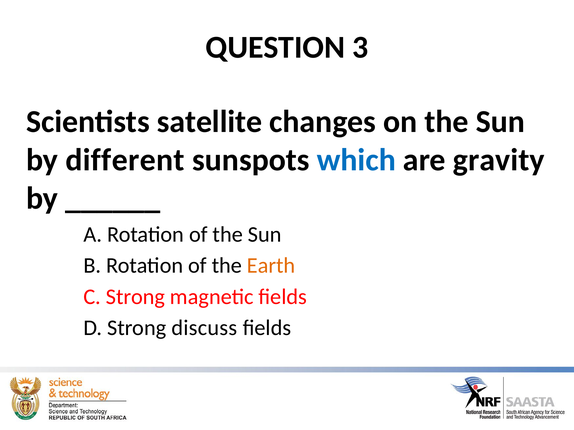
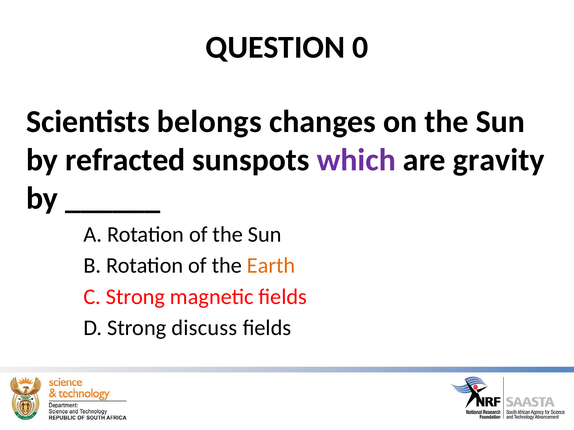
3: 3 -> 0
satellite: satellite -> belongs
different: different -> refracted
which colour: blue -> purple
